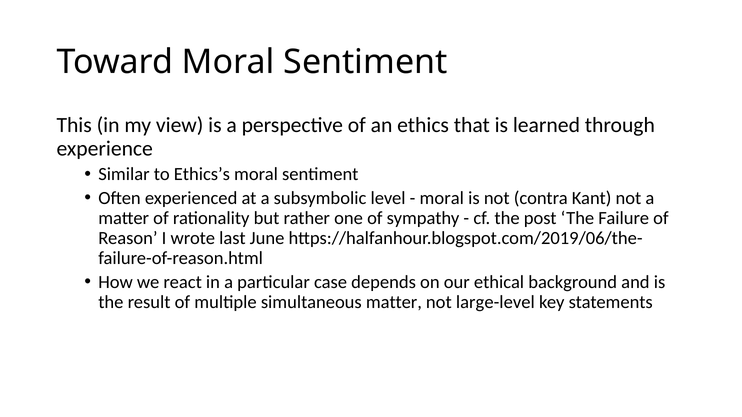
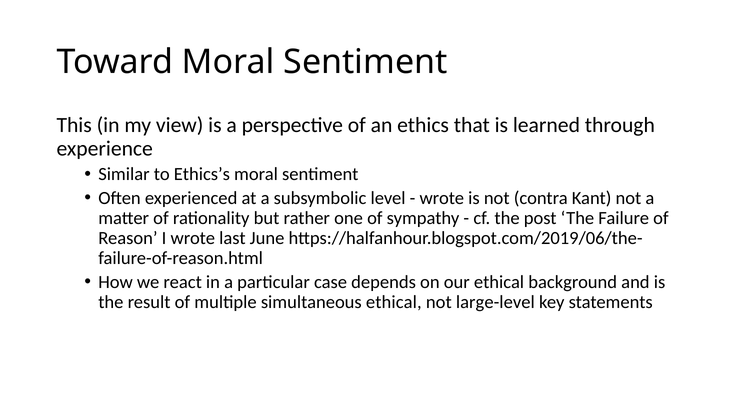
moral at (442, 198): moral -> wrote
simultaneous matter: matter -> ethical
